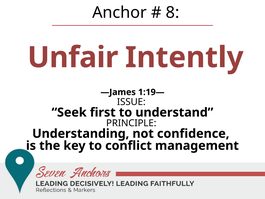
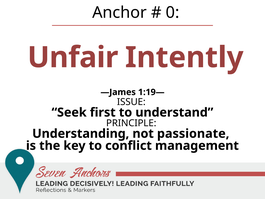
8: 8 -> 0
confidence: confidence -> passionate
